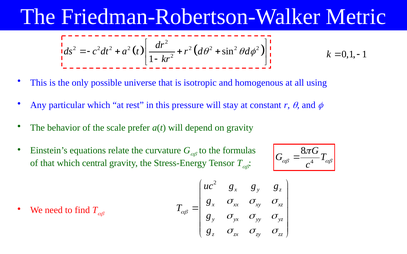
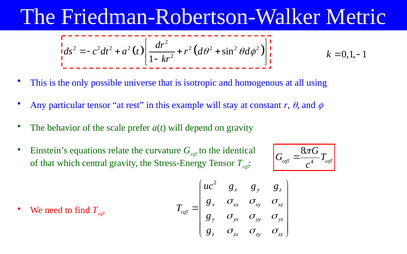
particular which: which -> tensor
pressure: pressure -> example
formulas: formulas -> identical
